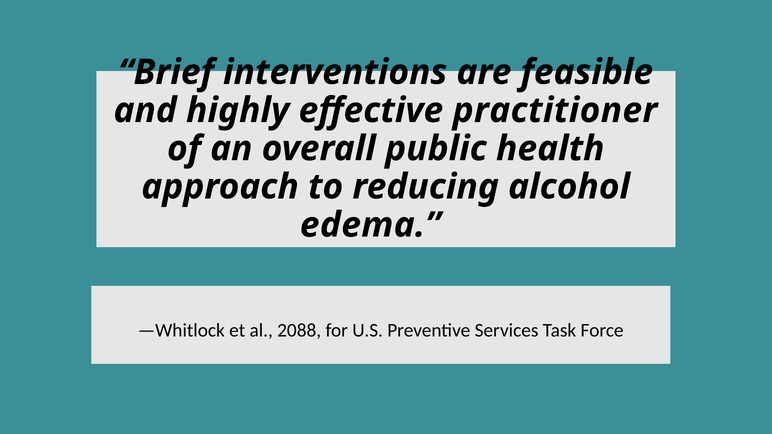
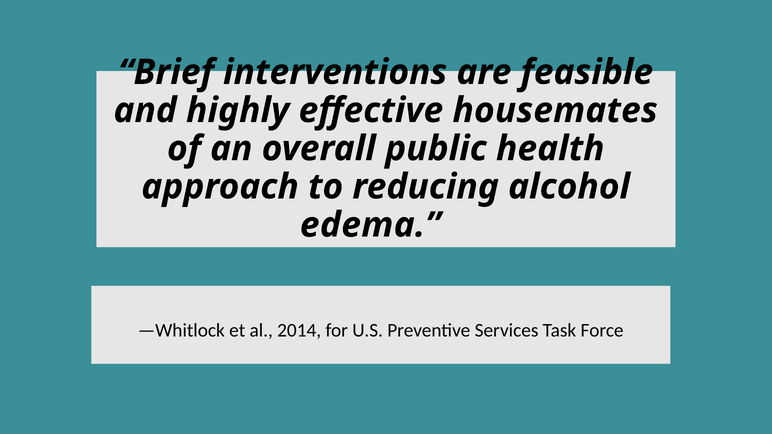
practitioner: practitioner -> housemates
2088: 2088 -> 2014
